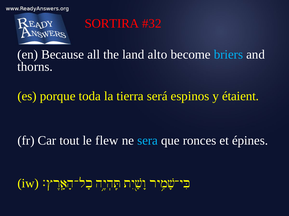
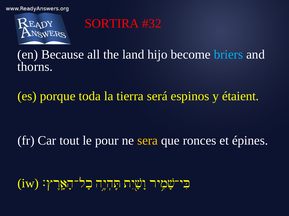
alto: alto -> hijo
flew: flew -> pour
sera colour: light blue -> yellow
